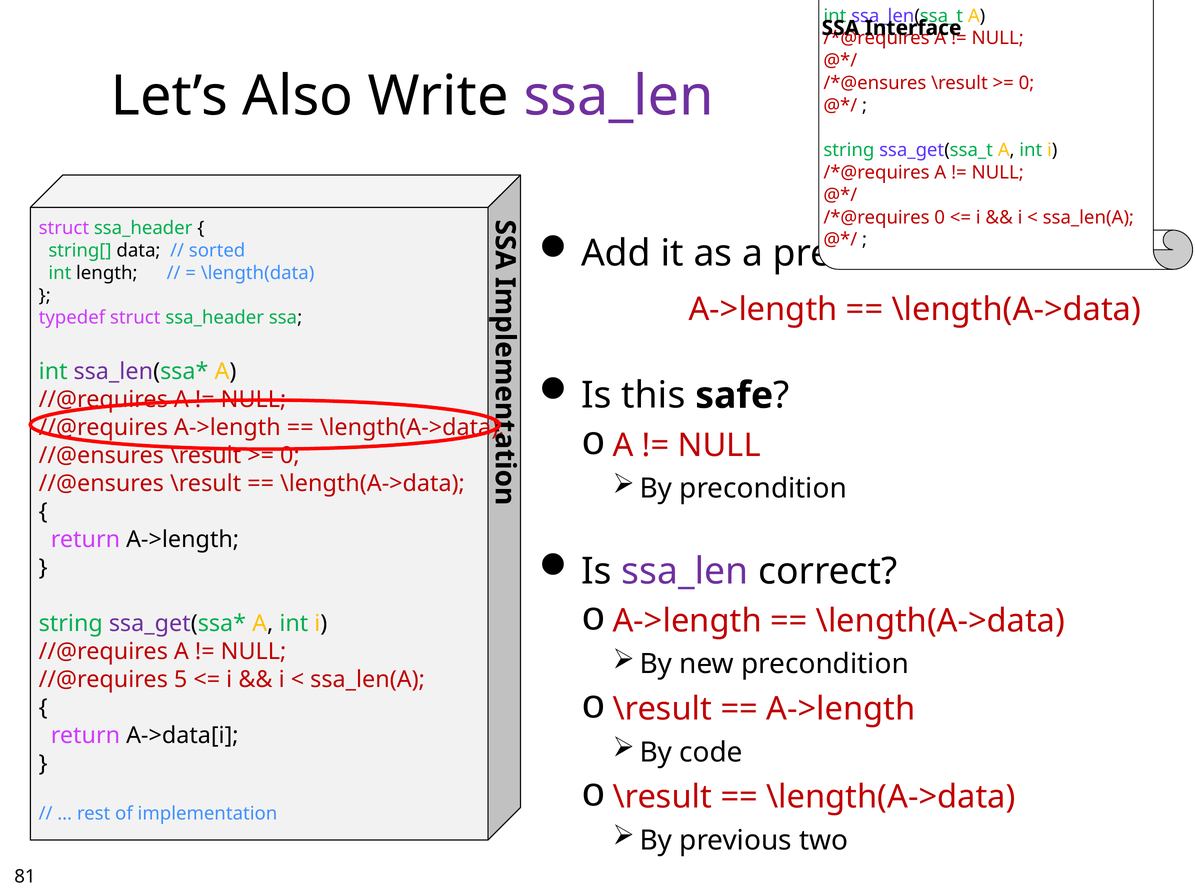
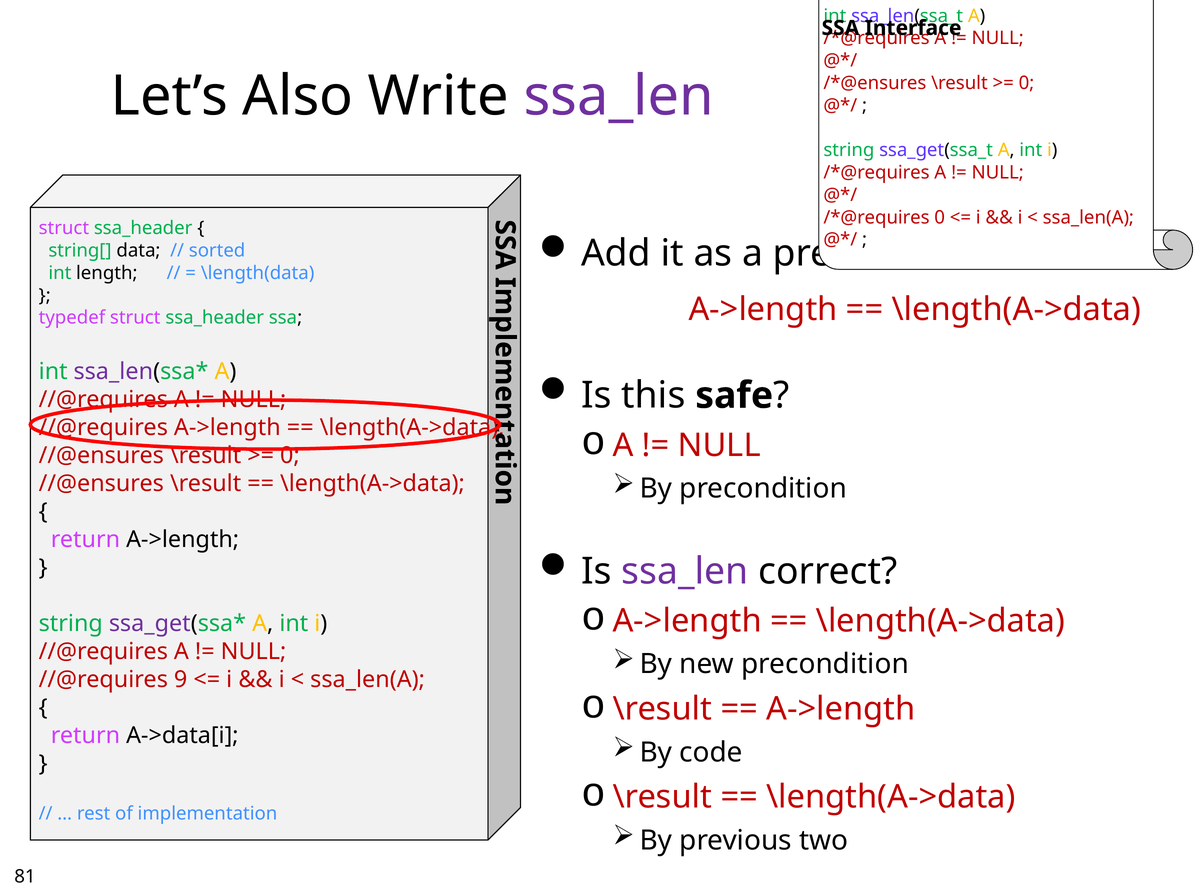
5: 5 -> 9
